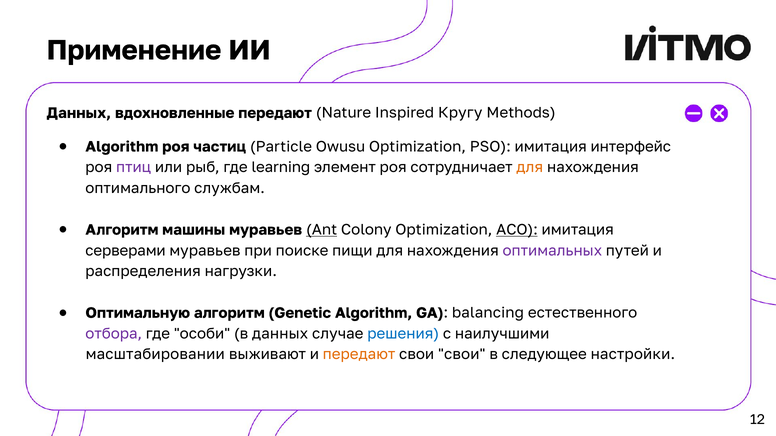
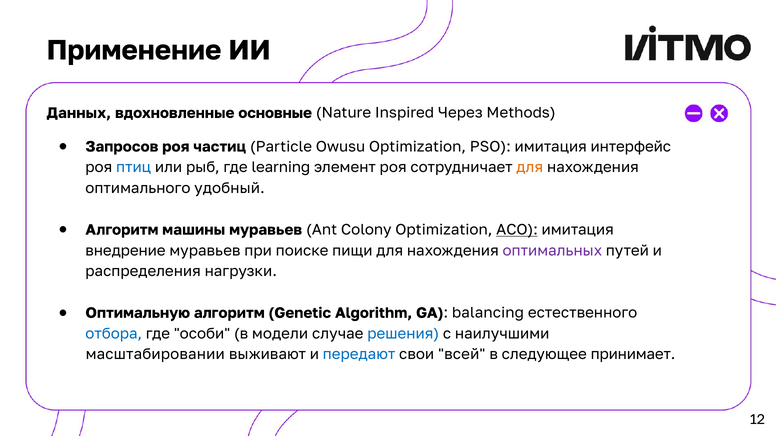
вдохновленные передают: передают -> основные
Кругу: Кругу -> Через
Algorithm at (122, 147): Algorithm -> Запросов
птиц colour: purple -> blue
службам: службам -> удобный
Ant underline: present -> none
серверами: серверами -> внедрение
отбора colour: purple -> blue
в данных: данных -> модели
передают at (359, 355) colour: orange -> blue
свои свои: свои -> всей
настройки: настройки -> принимает
